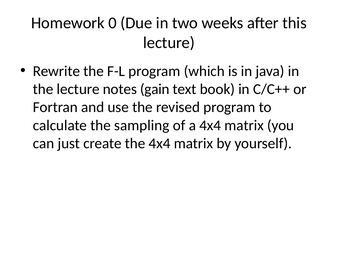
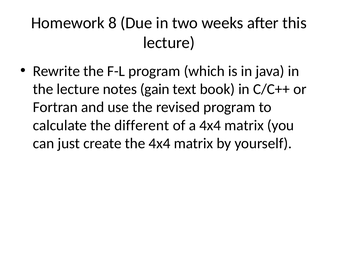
0: 0 -> 8
sampling: sampling -> different
